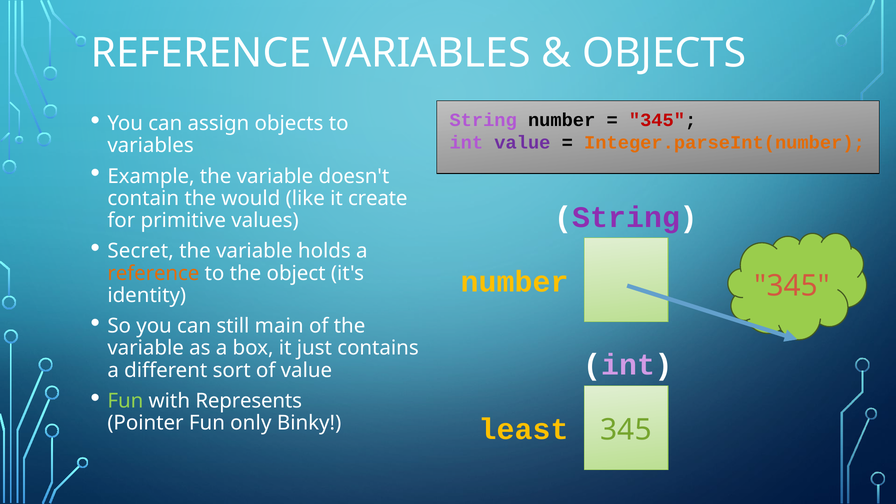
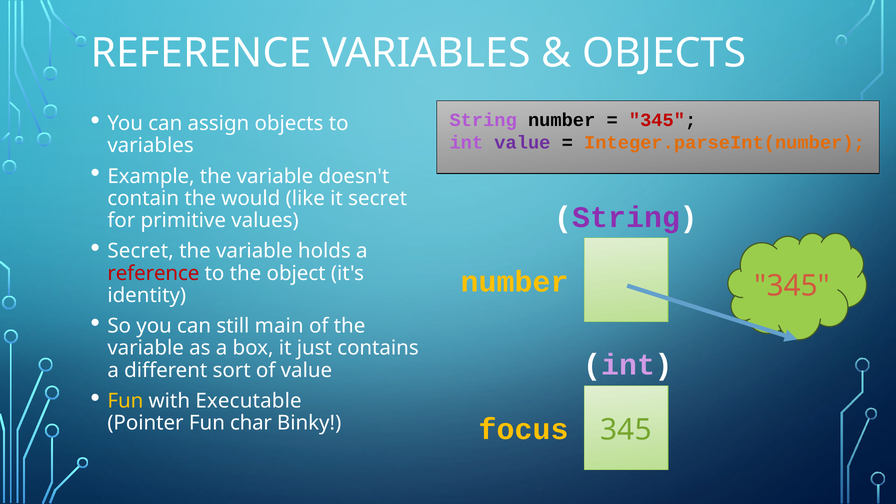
it create: create -> secret
reference at (153, 273) colour: orange -> red
Fun at (125, 401) colour: light green -> yellow
Represents: Represents -> Executable
only: only -> char
least: least -> focus
